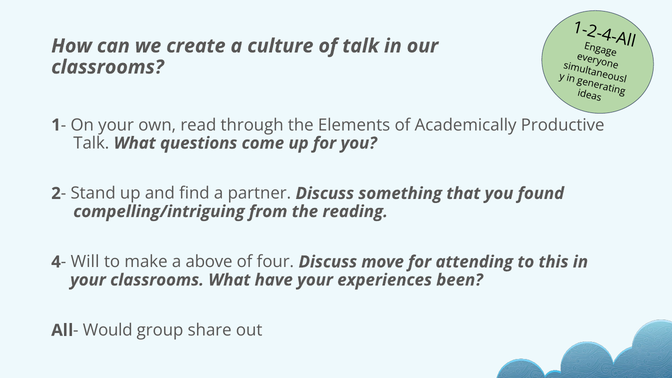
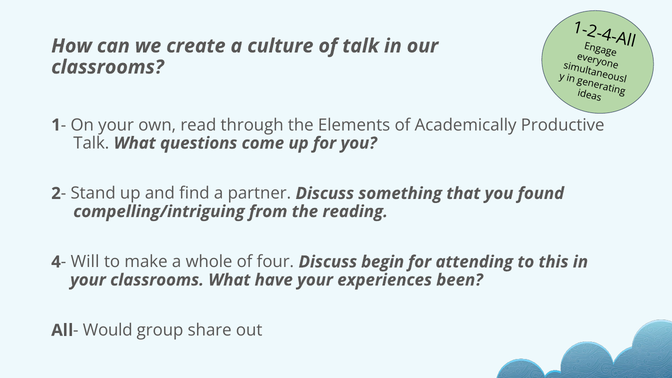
above: above -> whole
move: move -> begin
